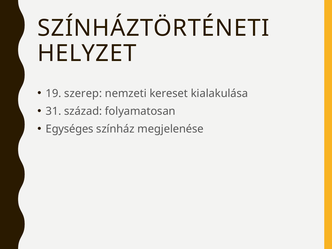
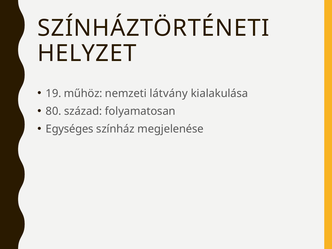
szerep: szerep -> műhöz
kereset: kereset -> látvány
31: 31 -> 80
